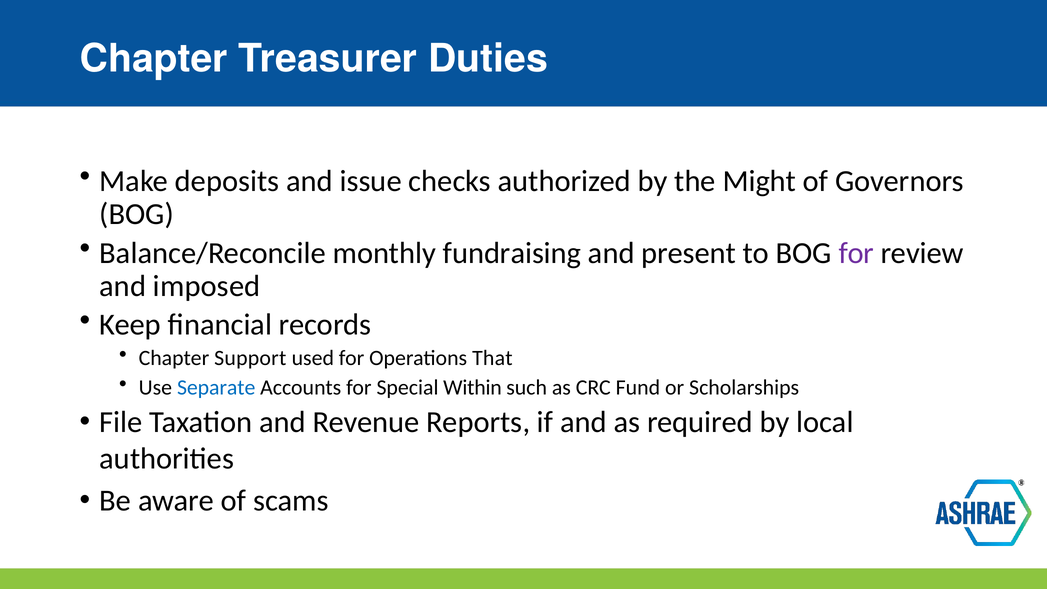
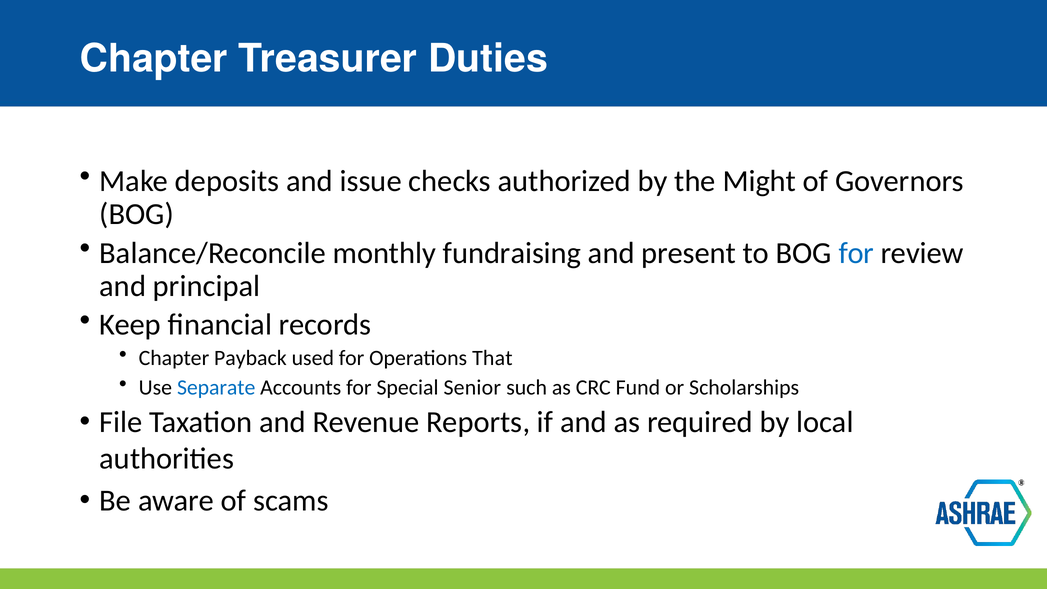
for at (856, 253) colour: purple -> blue
imposed: imposed -> principal
Support: Support -> Payback
Within: Within -> Senior
